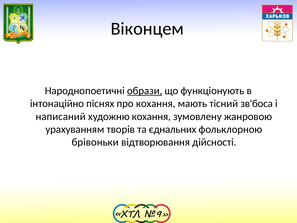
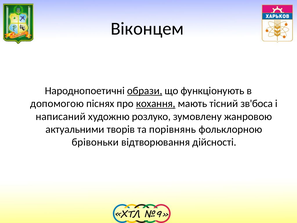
інтонаційно: інтонаційно -> допомогою
кохання at (156, 104) underline: none -> present
художню кохання: кохання -> розлуко
урахуванням: урахуванням -> актуальними
єднальних: єднальних -> порівнянь
